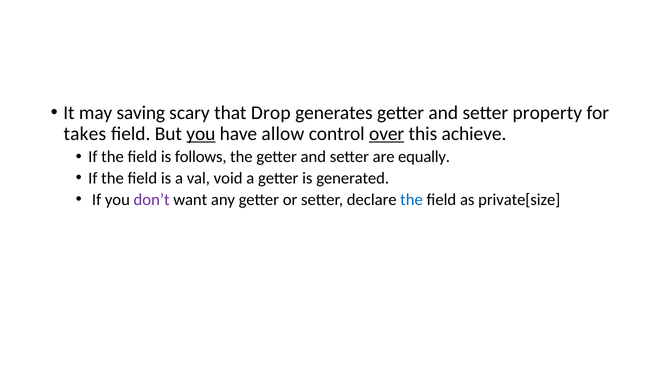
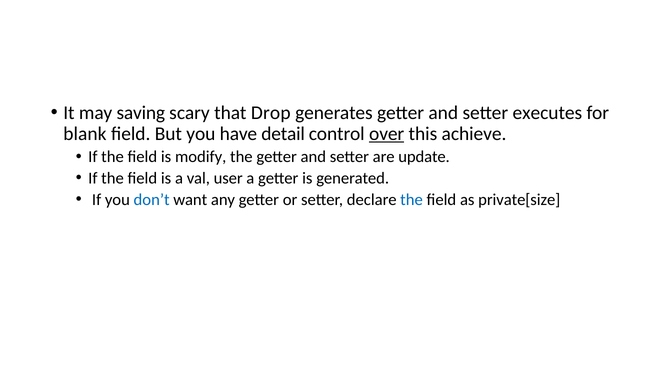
property: property -> executes
takes: takes -> blank
you at (201, 134) underline: present -> none
allow: allow -> detail
follows: follows -> modify
equally: equally -> update
void: void -> user
don’t colour: purple -> blue
